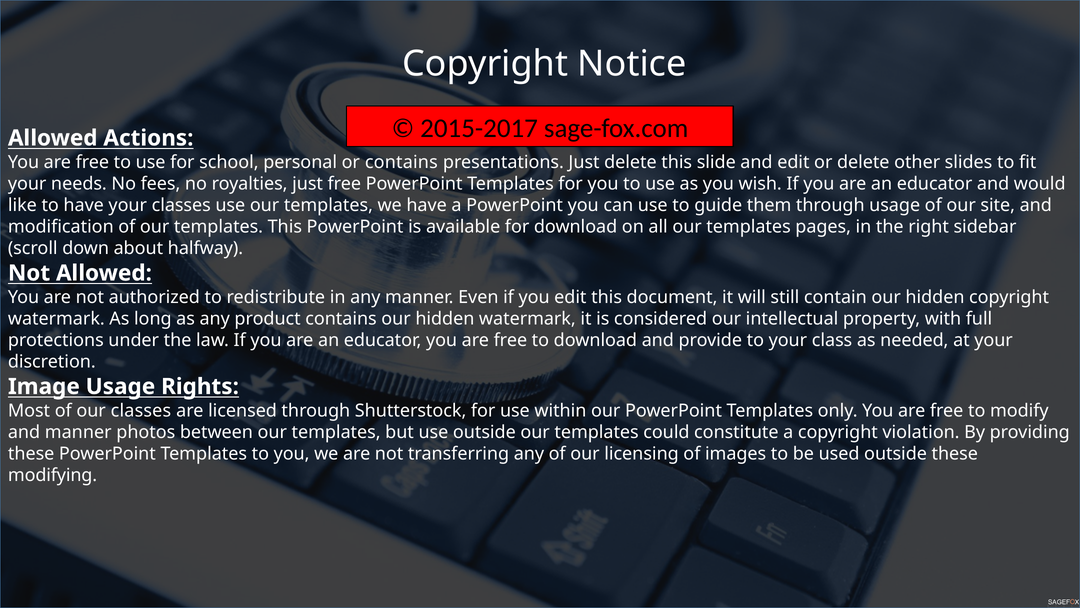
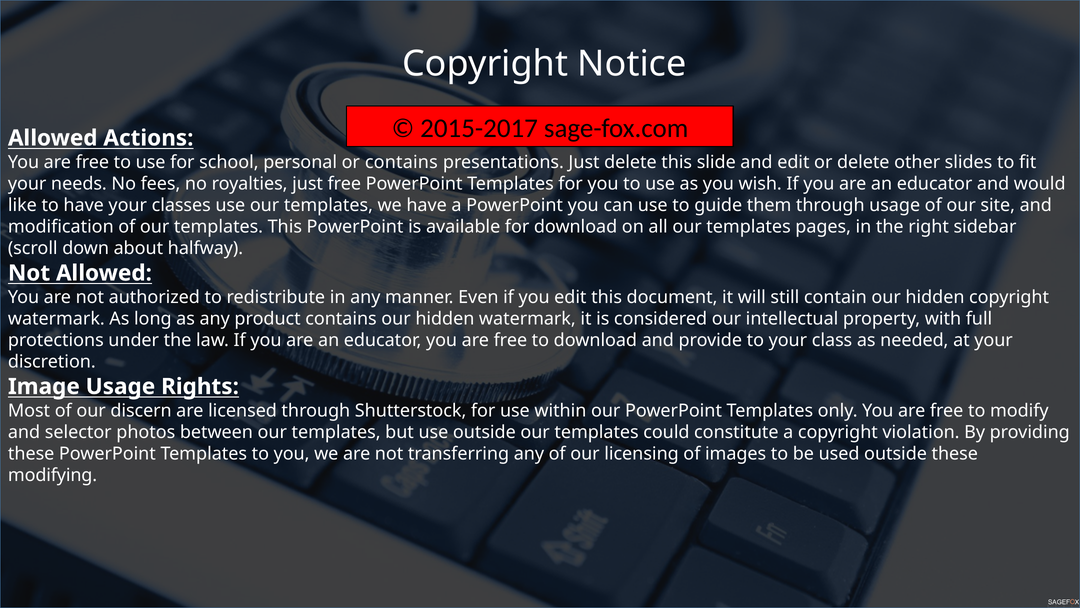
our classes: classes -> discern
and manner: manner -> selector
